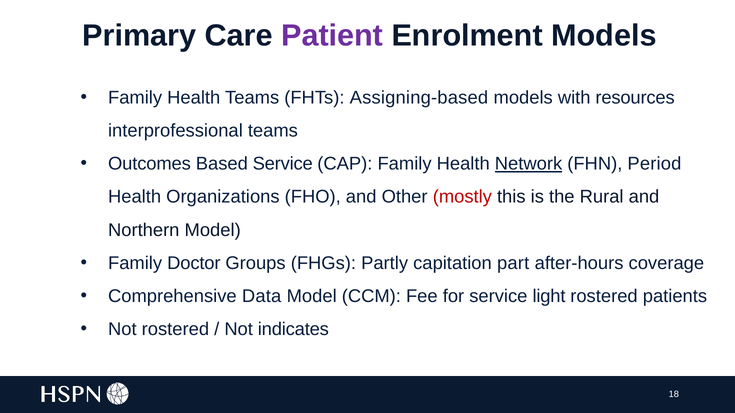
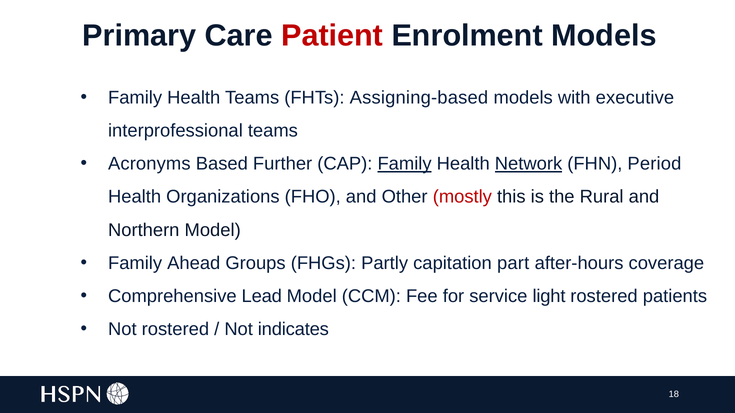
Patient colour: purple -> red
resources: resources -> executive
Outcomes: Outcomes -> Acronyms
Based Service: Service -> Further
Family at (405, 164) underline: none -> present
Doctor: Doctor -> Ahead
Data: Data -> Lead
